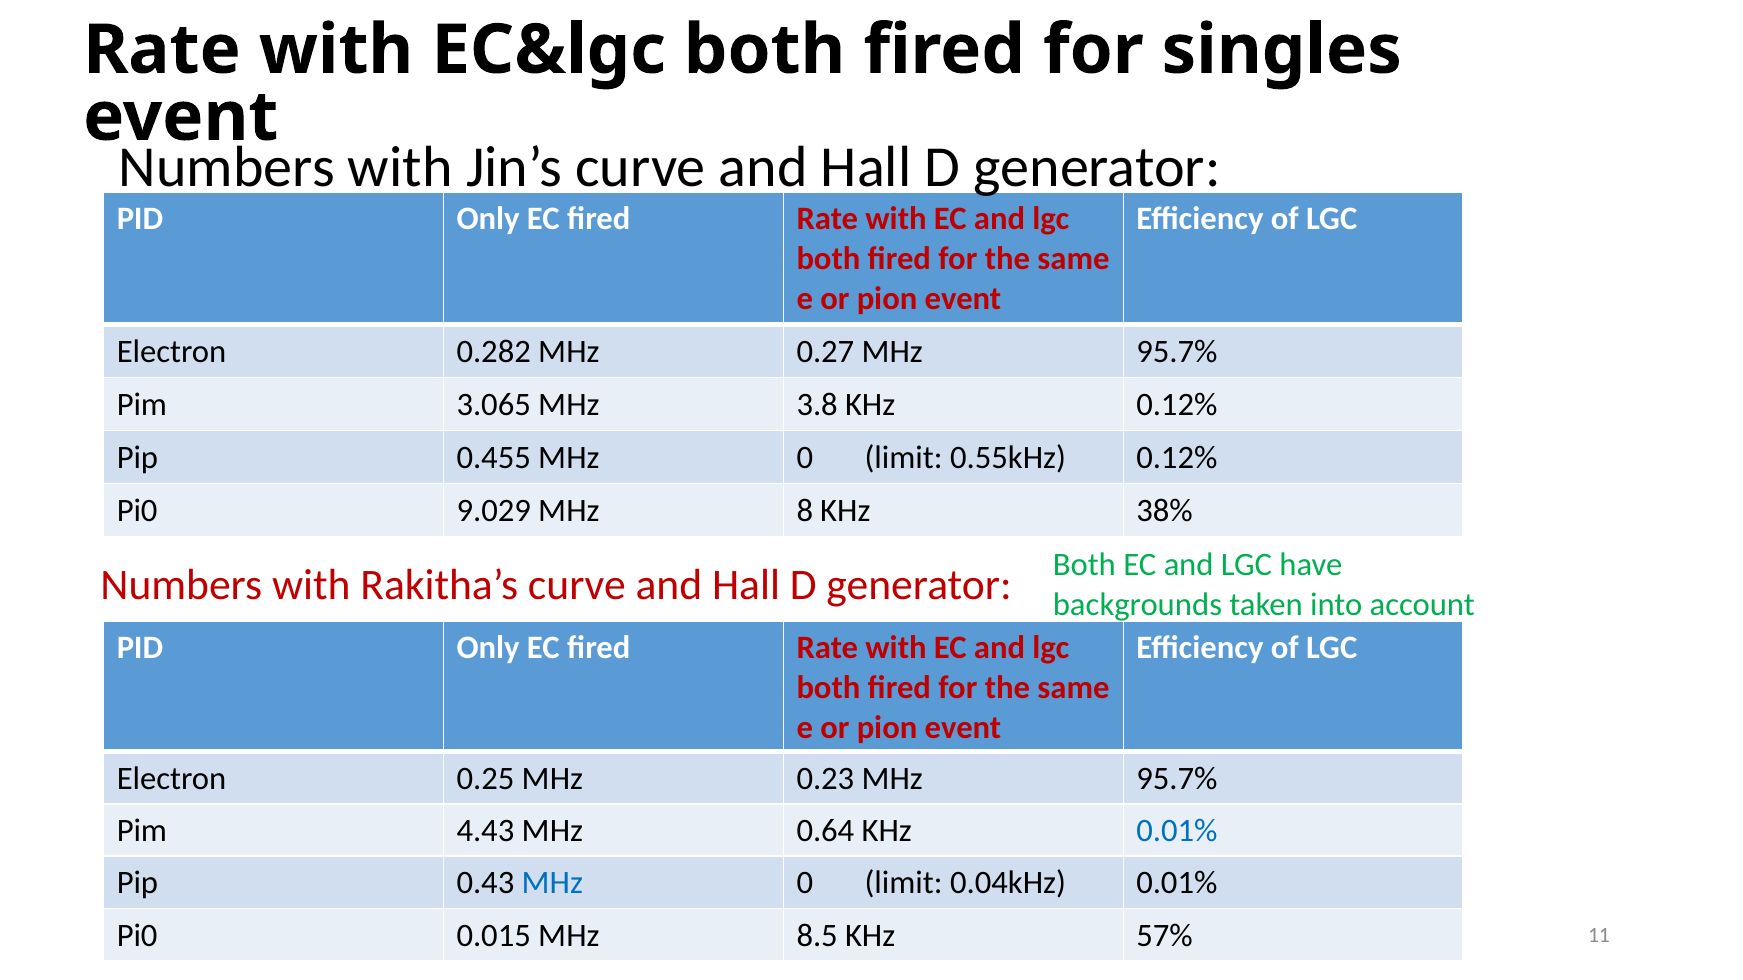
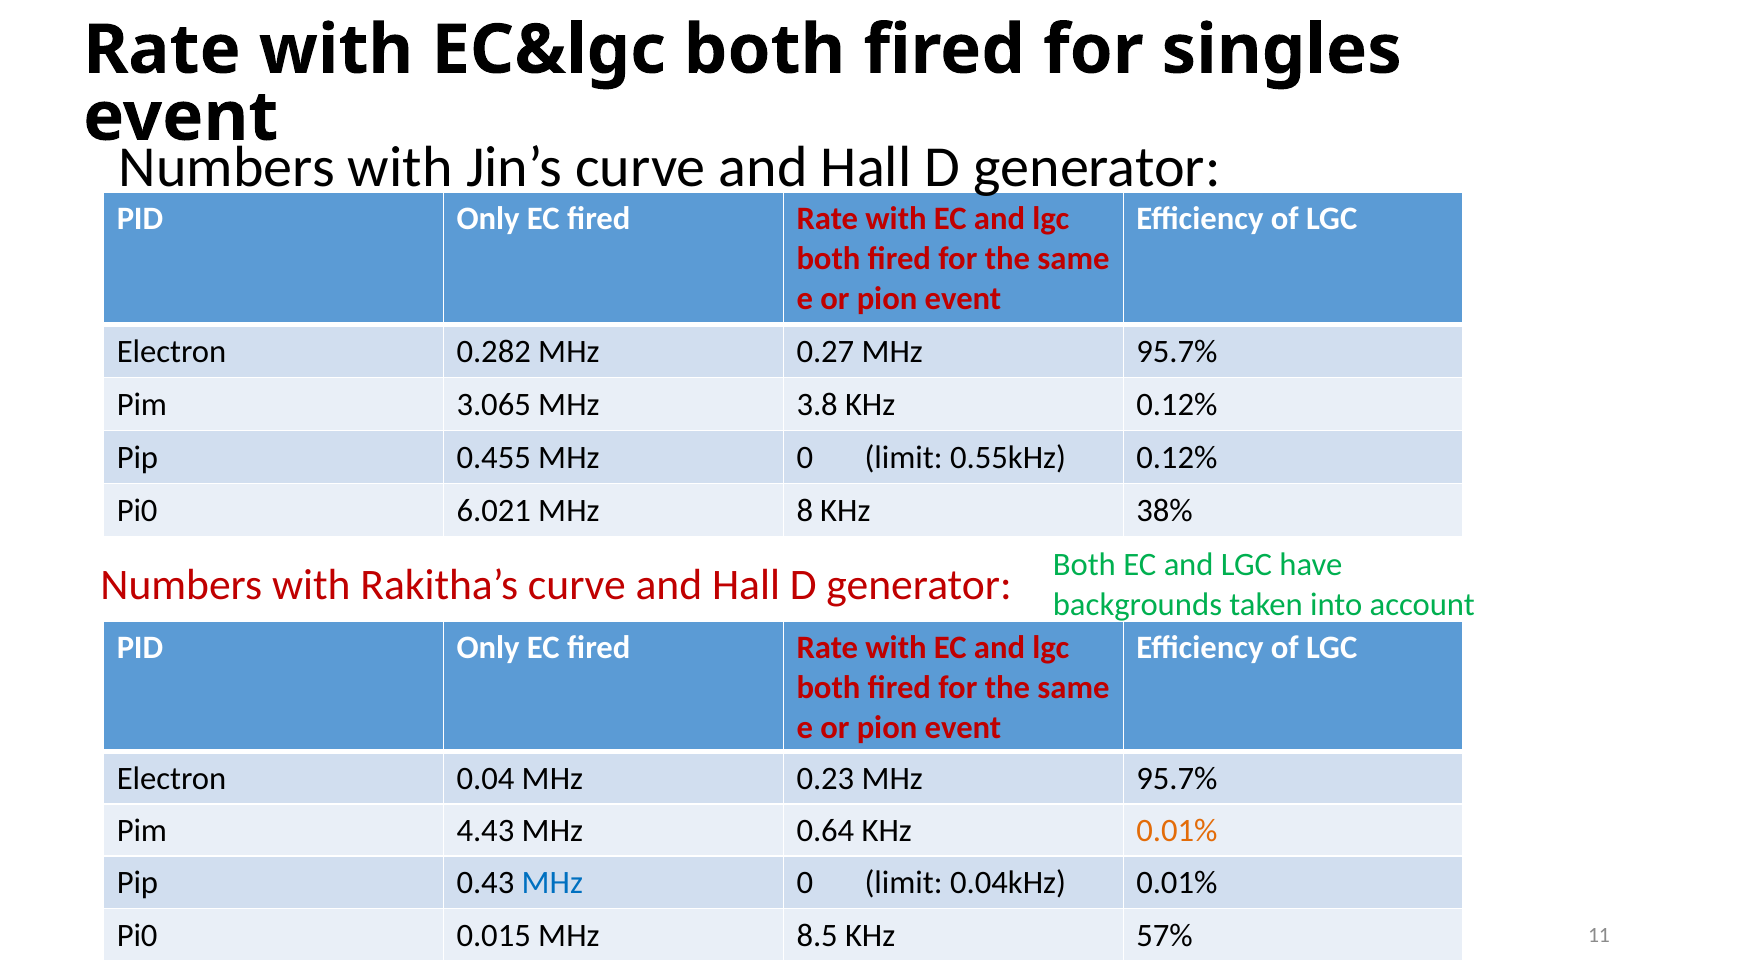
9.029: 9.029 -> 6.021
0.25: 0.25 -> 0.04
0.01% at (1177, 831) colour: blue -> orange
